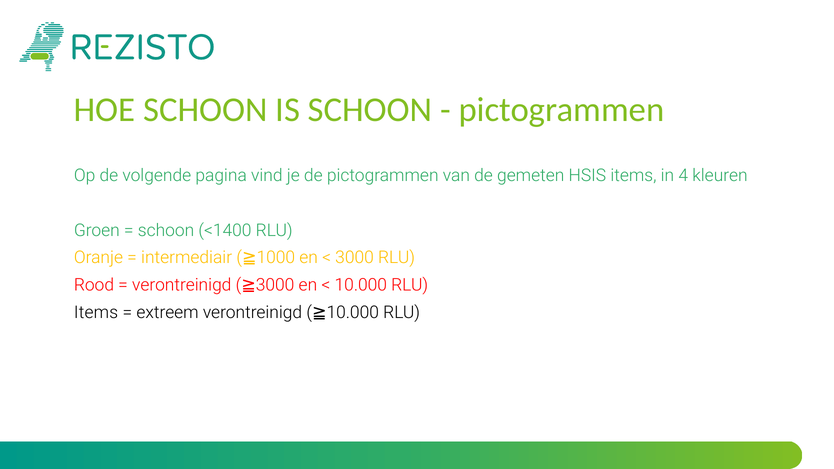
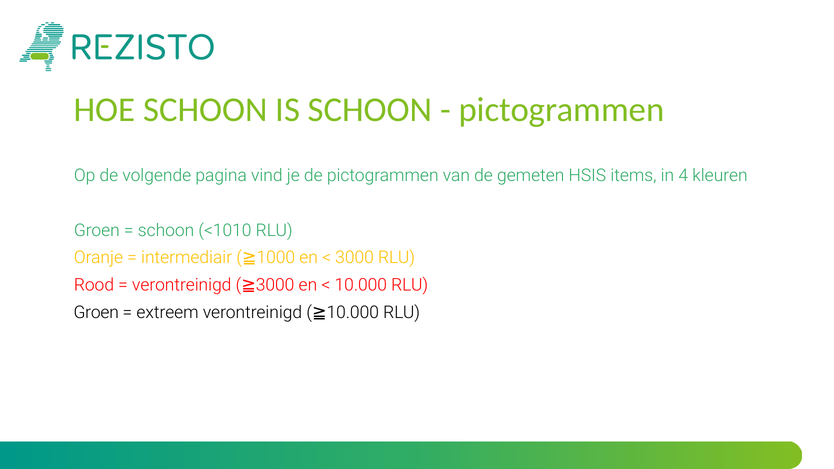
<1400: <1400 -> <1010
Items at (96, 313): Items -> Groen
